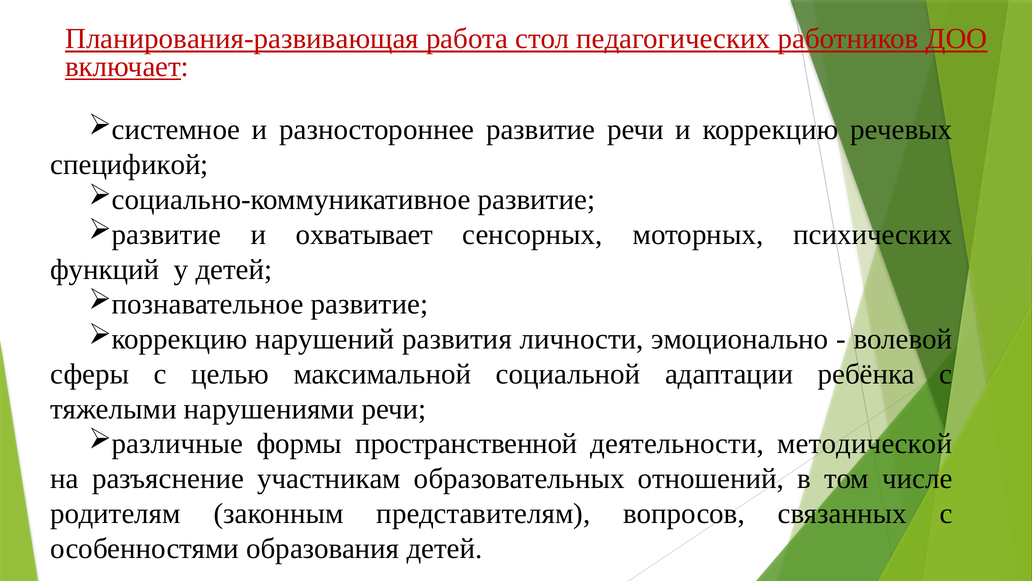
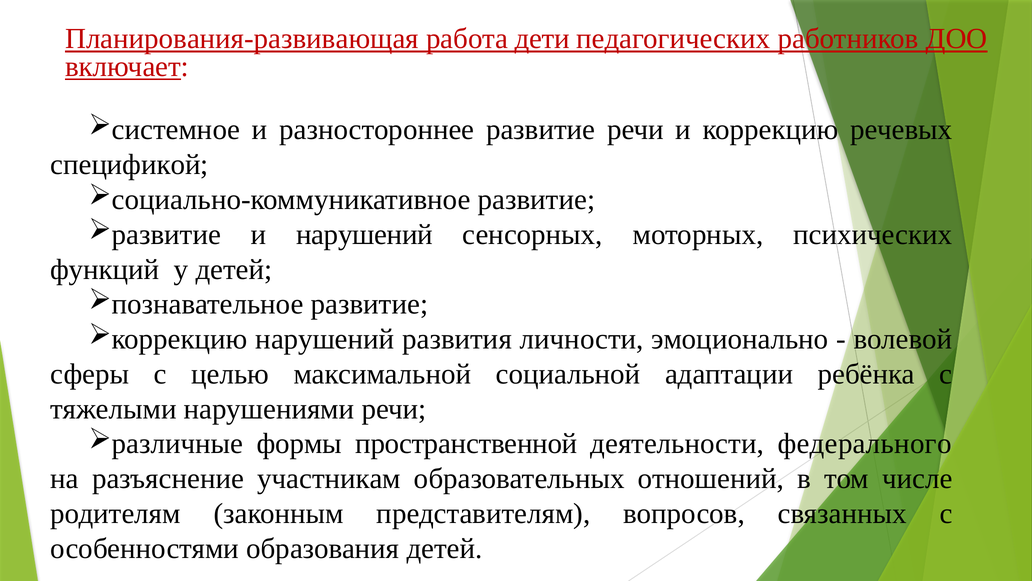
стол: стол -> дети
и охватывает: охватывает -> нарушений
методической: методической -> федерального
